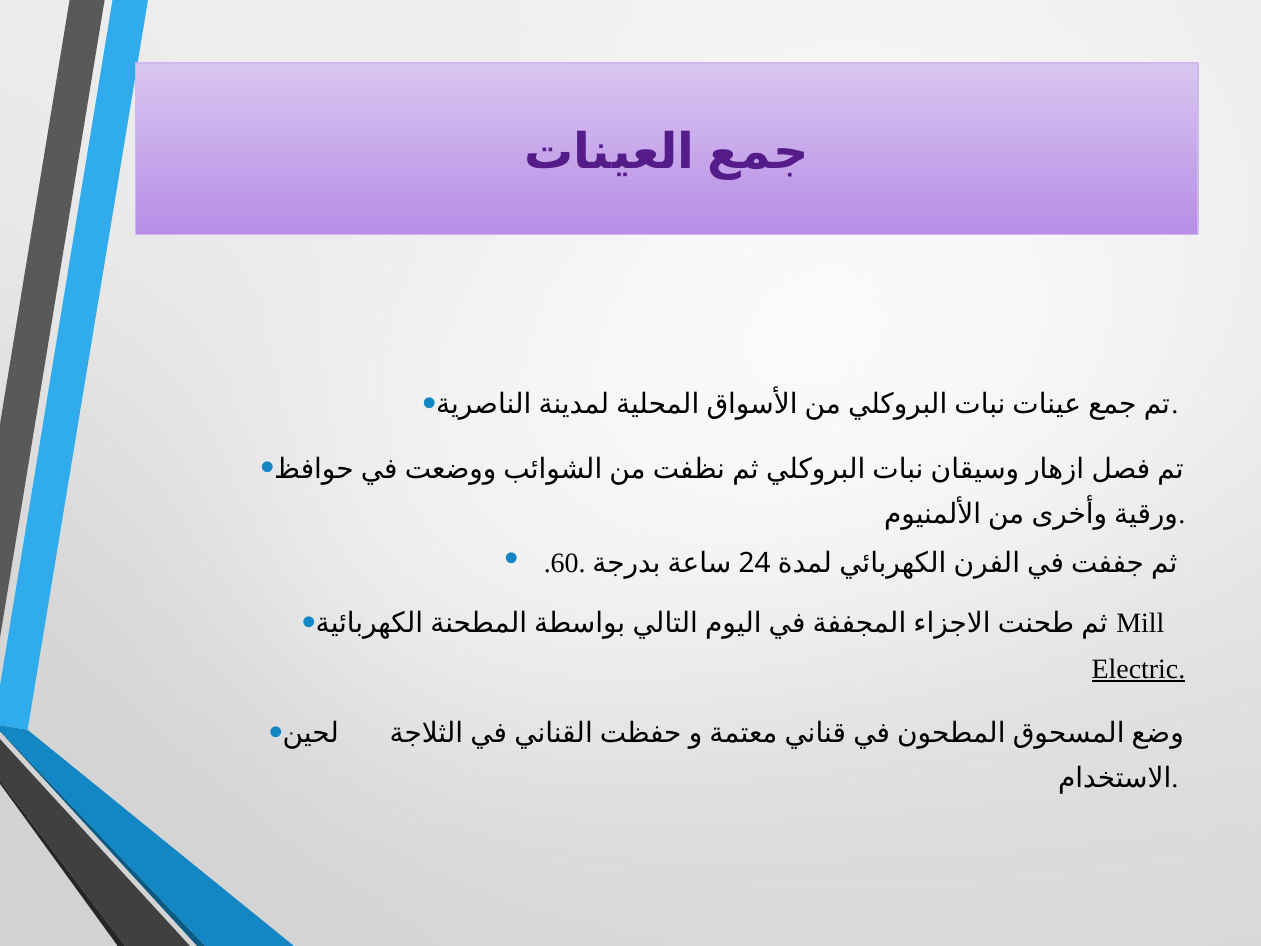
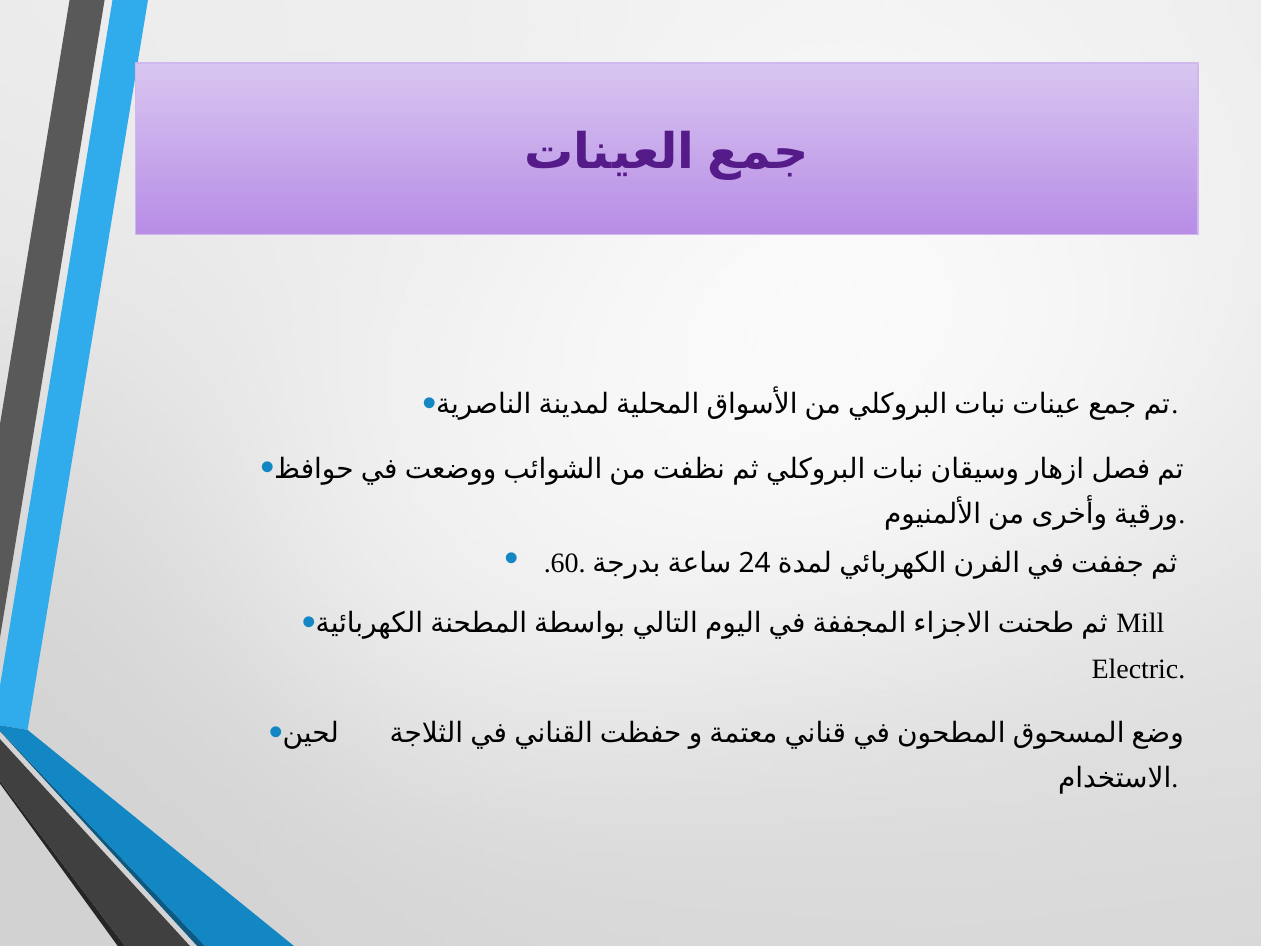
Electric underline: present -> none
